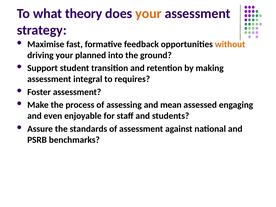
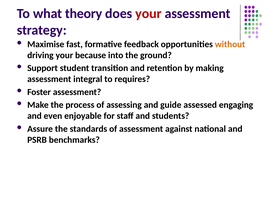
your at (148, 14) colour: orange -> red
planned: planned -> because
mean: mean -> guide
